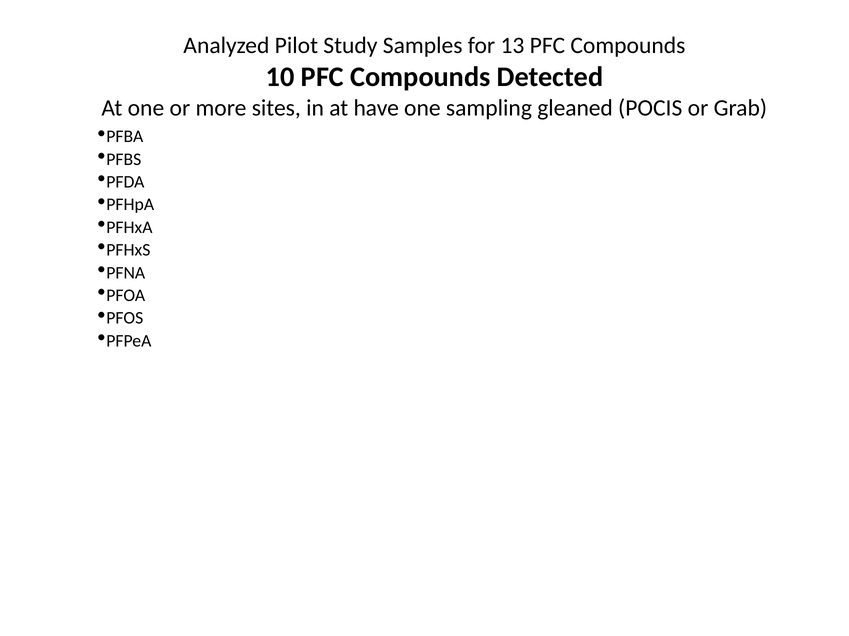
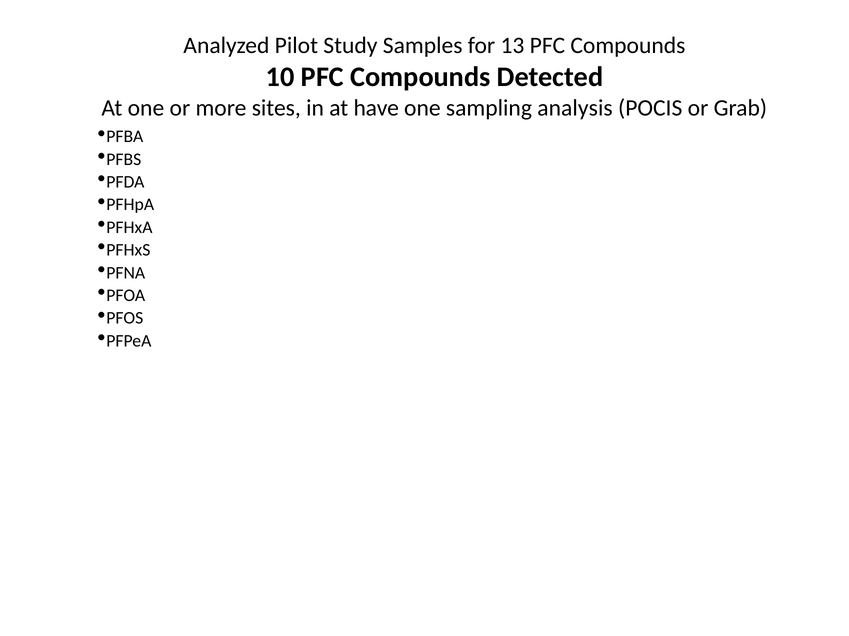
gleaned: gleaned -> analysis
